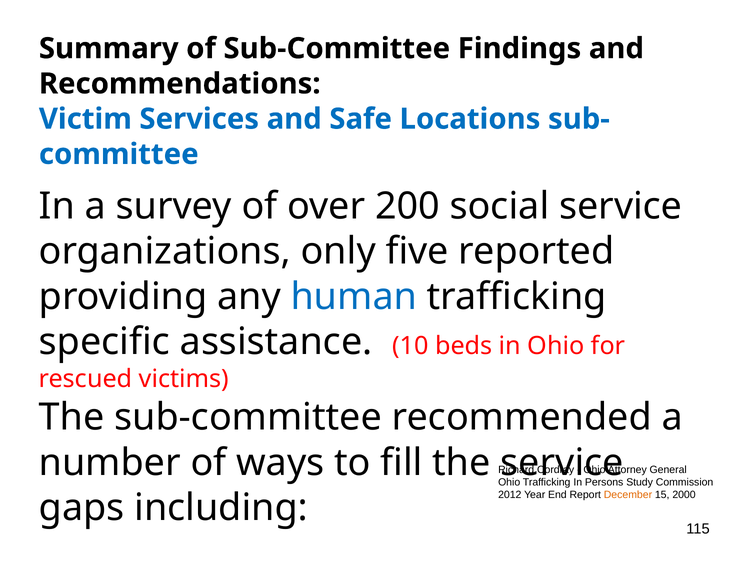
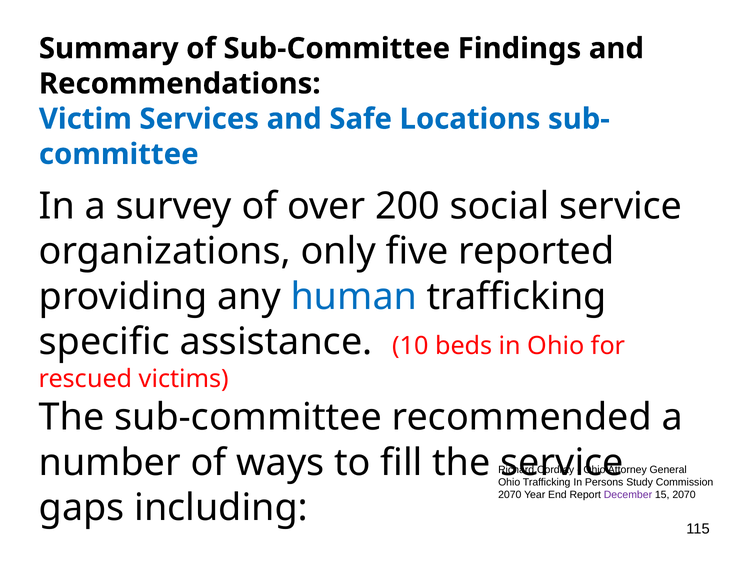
2012 at (510, 495): 2012 -> 2070
December colour: orange -> purple
15 2000: 2000 -> 2070
